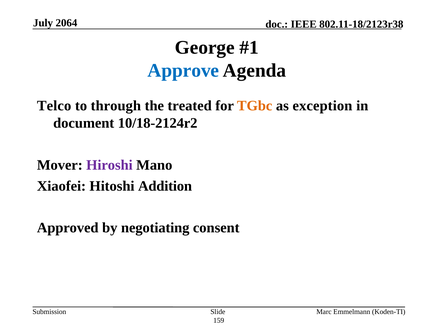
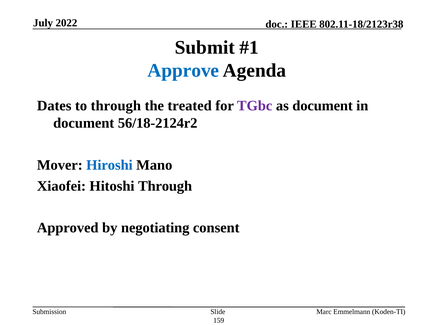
2064: 2064 -> 2022
George: George -> Submit
Telco: Telco -> Dates
TGbc colour: orange -> purple
as exception: exception -> document
10/18-2124r2: 10/18-2124r2 -> 56/18-2124r2
Hiroshi colour: purple -> blue
Hitoshi Addition: Addition -> Through
